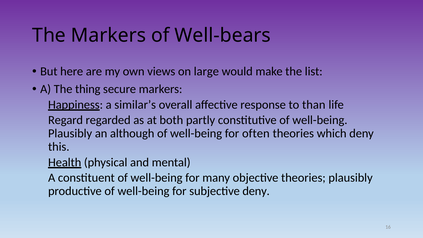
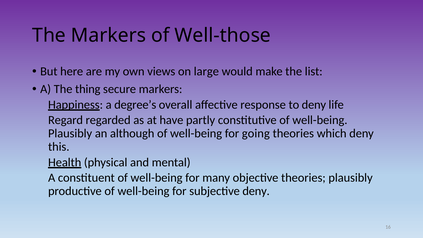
Well-bears: Well-bears -> Well-those
similar’s: similar’s -> degree’s
to than: than -> deny
both: both -> have
often: often -> going
